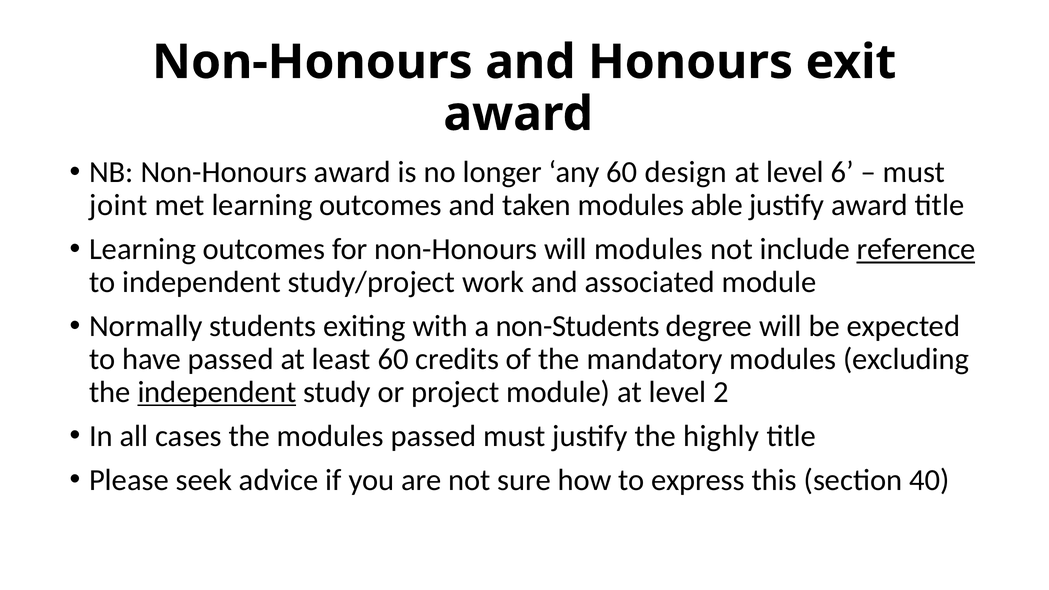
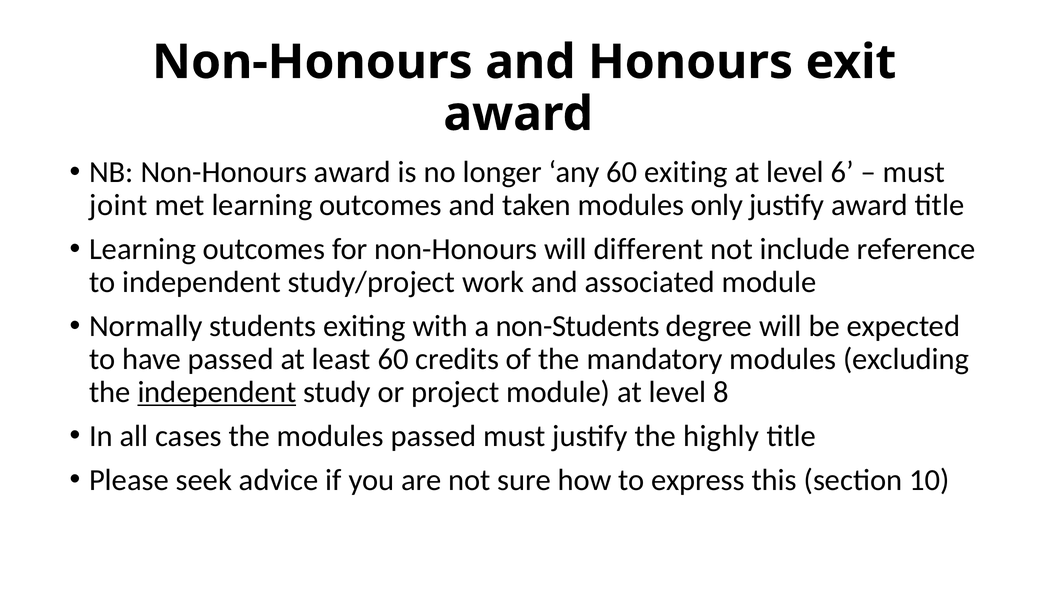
60 design: design -> exiting
able: able -> only
will modules: modules -> different
reference underline: present -> none
2: 2 -> 8
40: 40 -> 10
